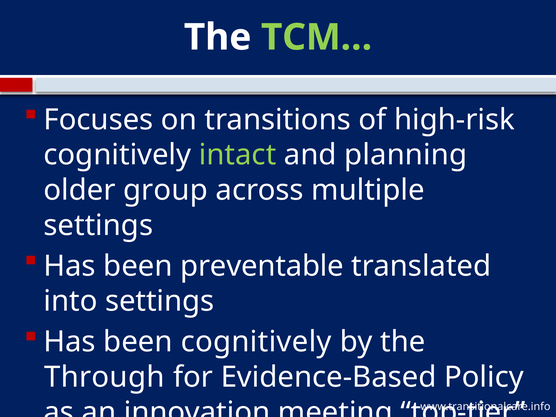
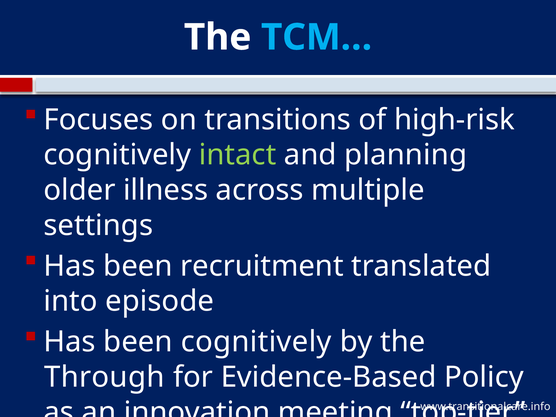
TCM… colour: light green -> light blue
group: group -> illness
preventable: preventable -> recruitment
into settings: settings -> episode
